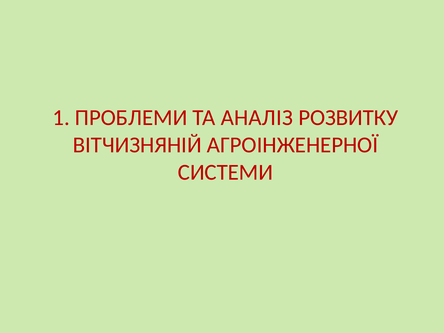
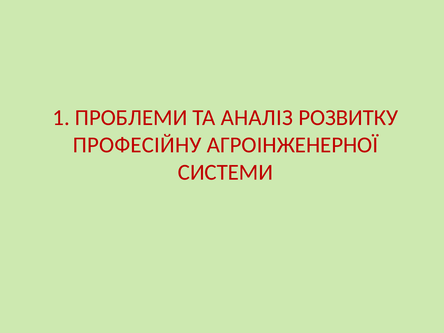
ВІТЧИЗНЯНІЙ: ВІТЧИЗНЯНІЙ -> ПРОФЕСІЙНУ
